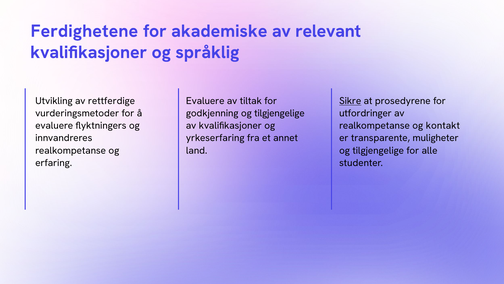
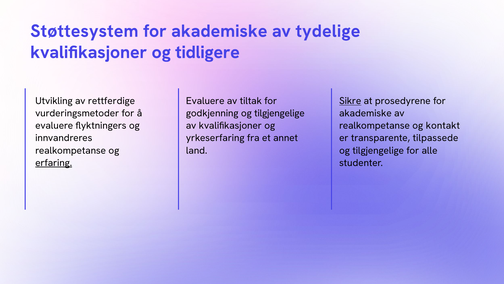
Ferdighetene: Ferdighetene -> Støttesystem
relevant: relevant -> tydelige
språklig: språklig -> tidligere
utfordringer at (365, 113): utfordringer -> akademiske
muligheter: muligheter -> tilpassede
erfaring underline: none -> present
